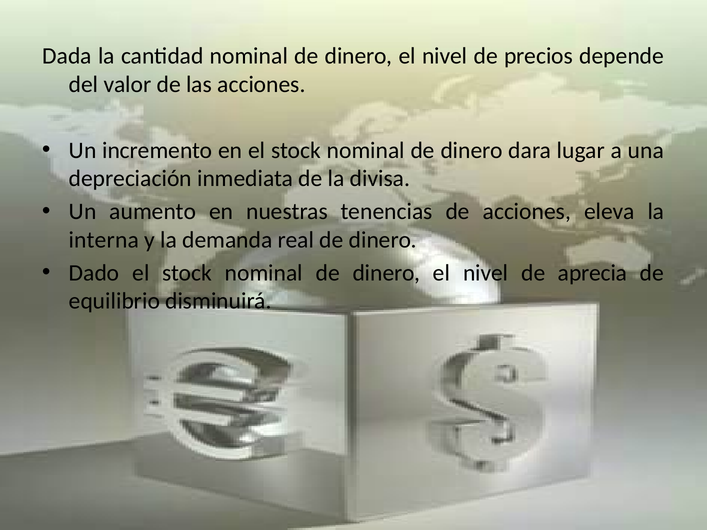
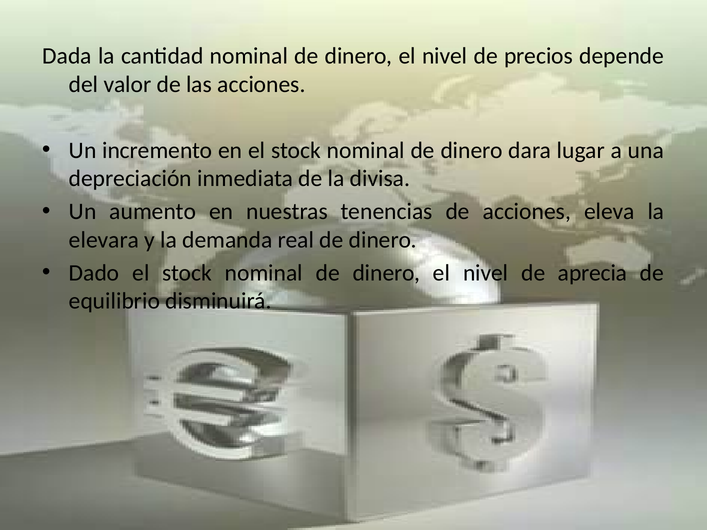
interna: interna -> elevara
